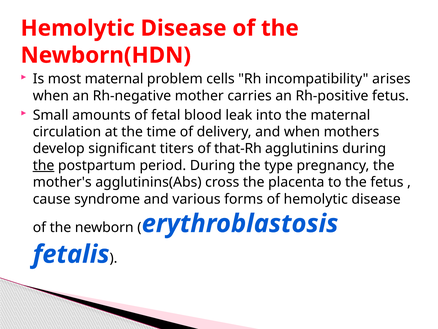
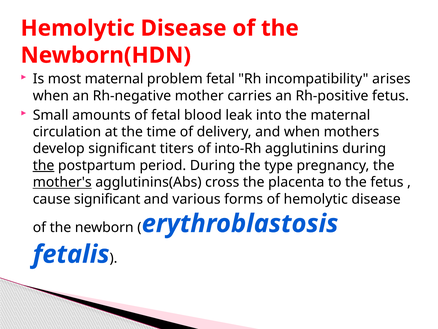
problem cells: cells -> fetal
that-Rh: that-Rh -> into-Rh
mother's underline: none -> present
cause syndrome: syndrome -> significant
